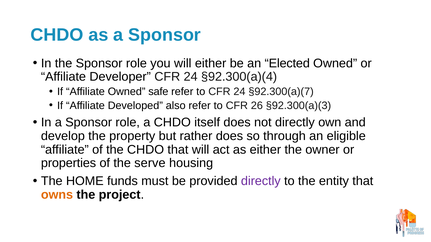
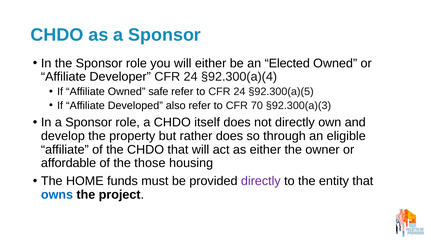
§92.300(a)(7: §92.300(a)(7 -> §92.300(a)(5
26: 26 -> 70
properties: properties -> affordable
serve: serve -> those
owns colour: orange -> blue
